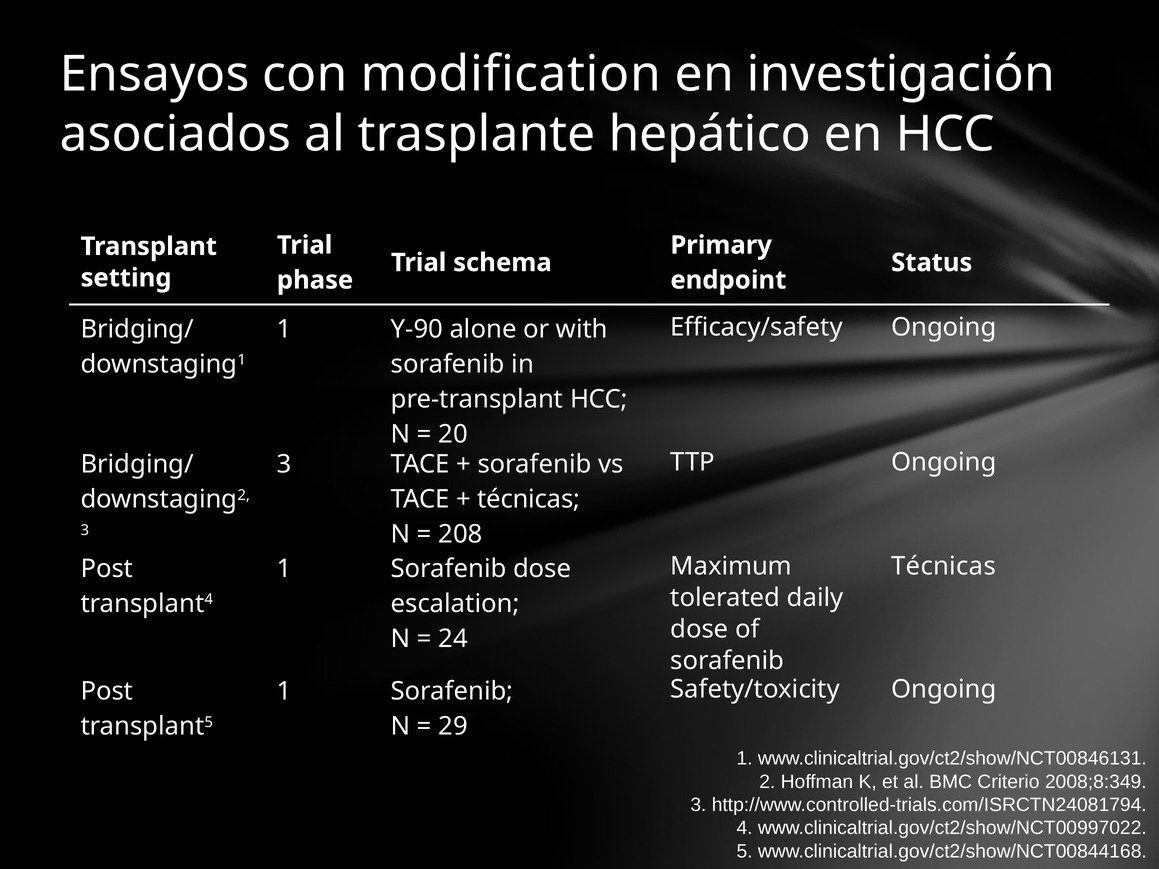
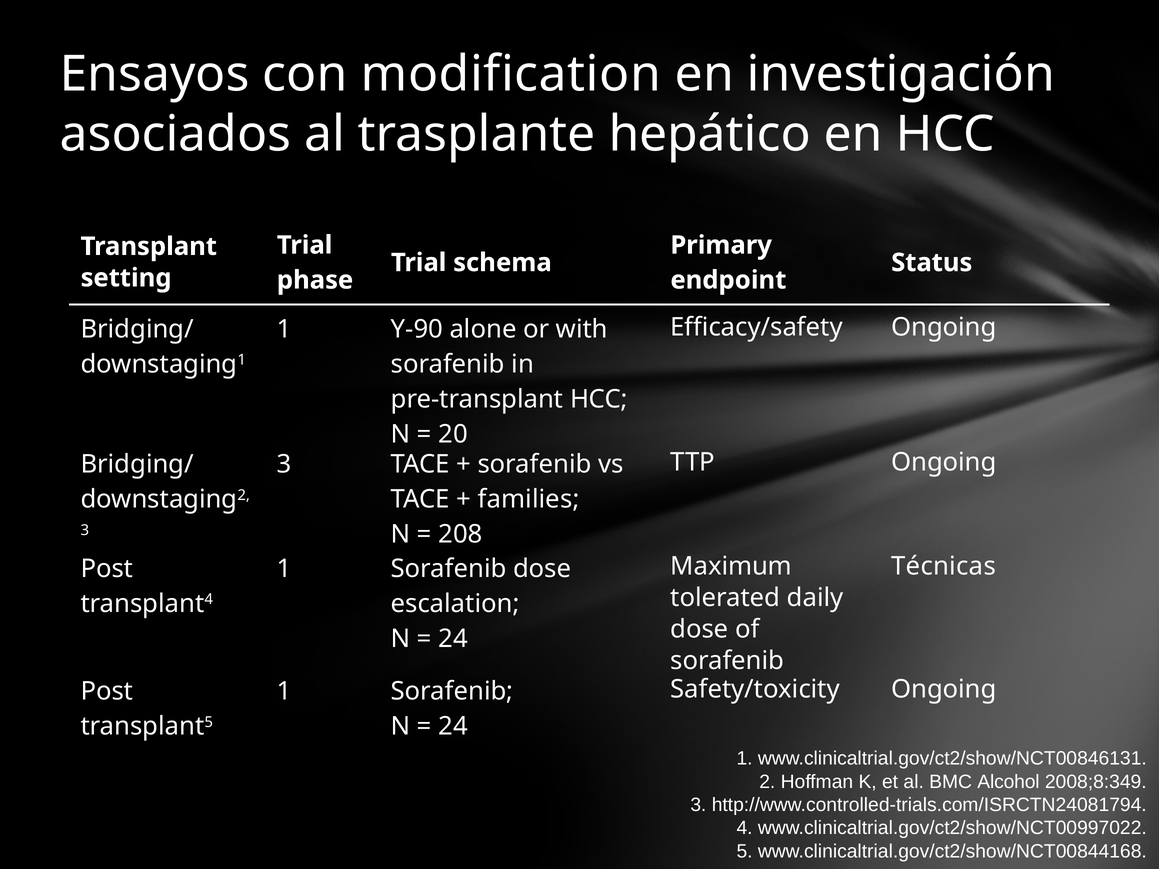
técnicas at (529, 500): técnicas -> families
29 at (453, 727): 29 -> 24
Criterio: Criterio -> Alcohol
